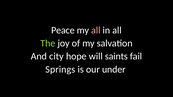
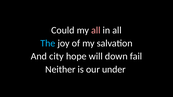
Peace: Peace -> Could
The colour: light green -> light blue
saints: saints -> down
Springs: Springs -> Neither
